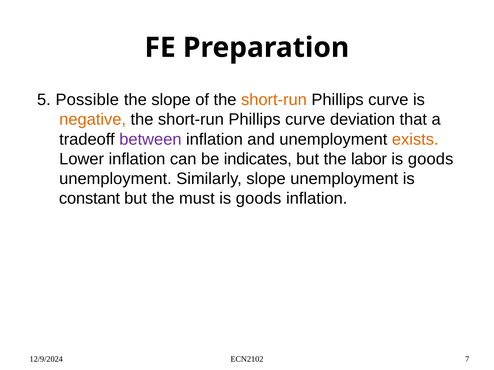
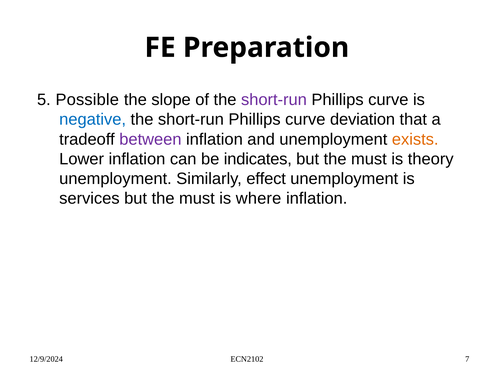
short-run at (274, 100) colour: orange -> purple
negative colour: orange -> blue
labor at (369, 159): labor -> must
goods at (431, 159): goods -> theory
Similarly slope: slope -> effect
constant: constant -> services
goods at (259, 199): goods -> where
